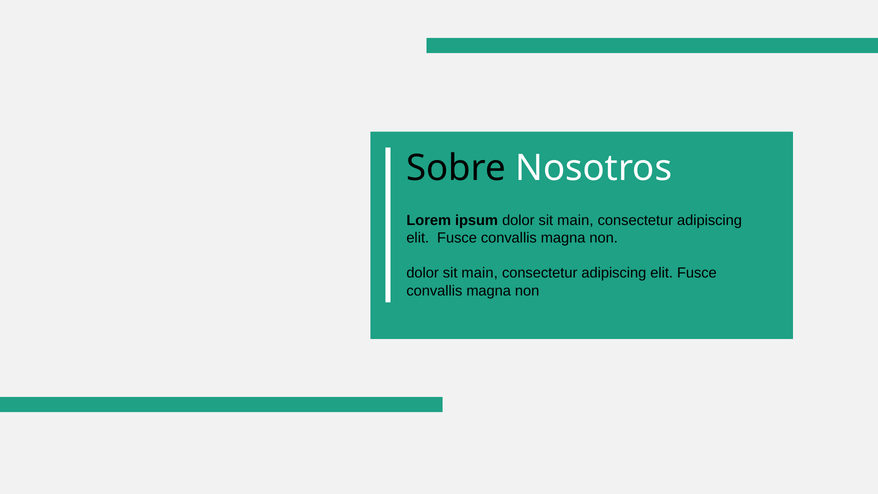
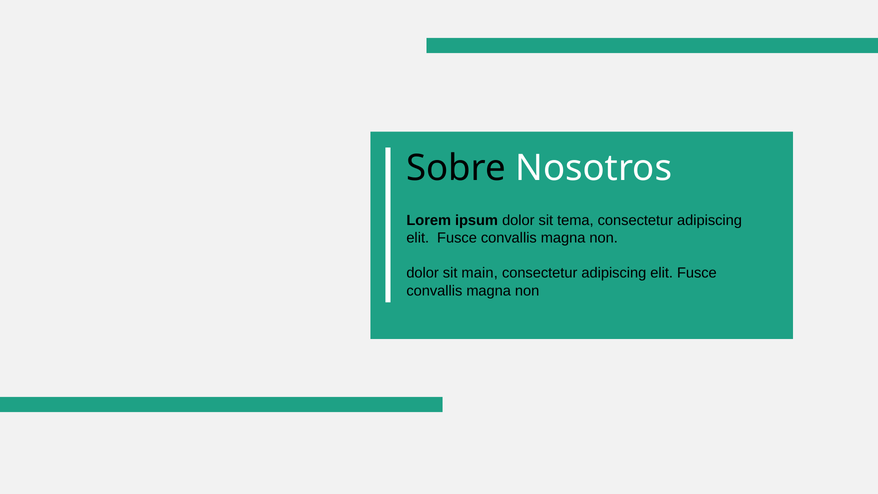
ipsum dolor sit main: main -> tema
